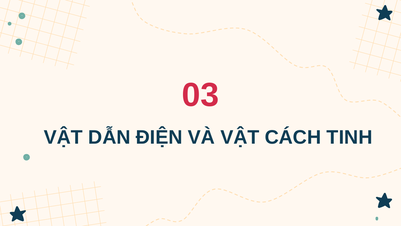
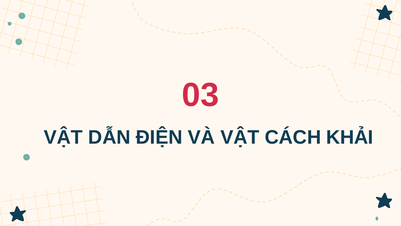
TINH: TINH -> KHẢI
